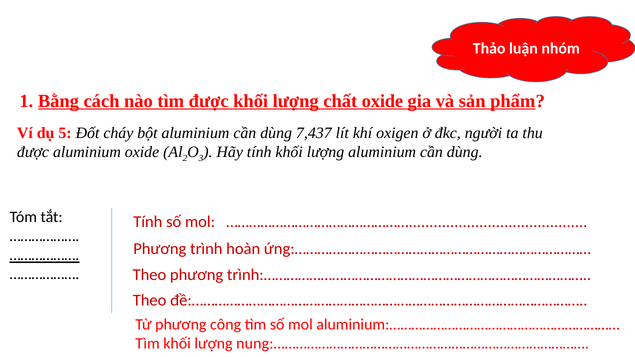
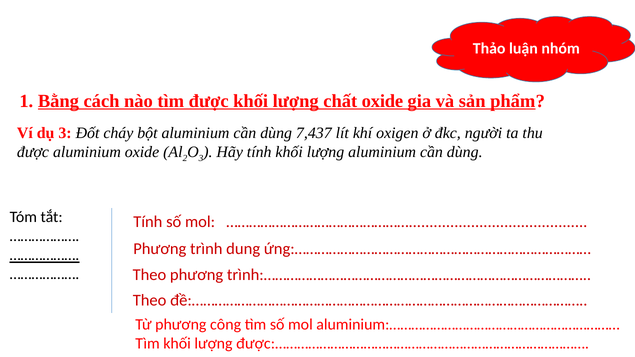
dụ 5: 5 -> 3
hoàn: hoàn -> dung
nung:…………………………………………………………………………: nung:………………………………………………………………………… -> được:…………………………………………………………………………
